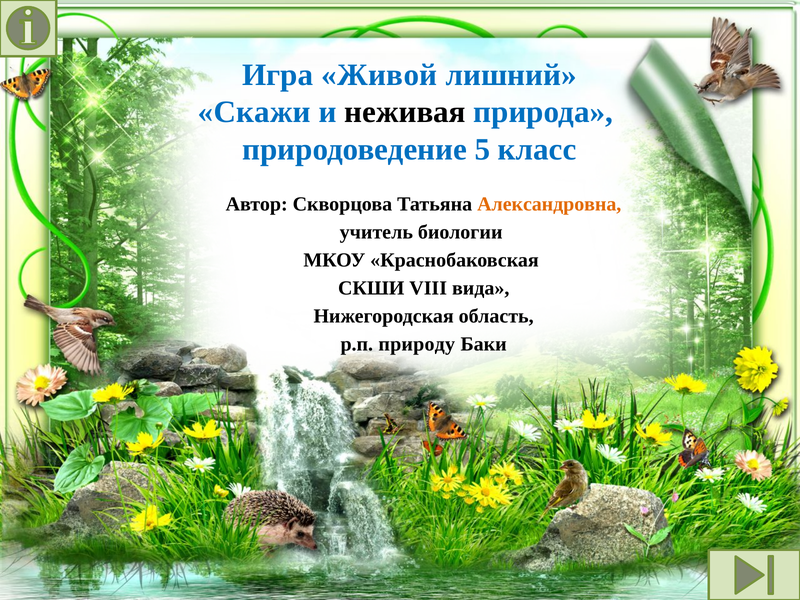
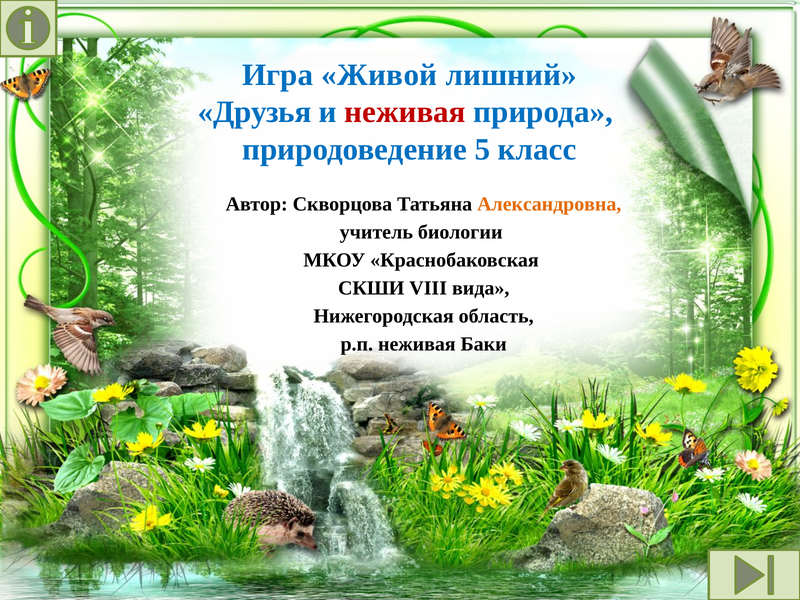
Скажи: Скажи -> Друзья
неживая at (405, 112) colour: black -> red
р.п природу: природу -> неживая
